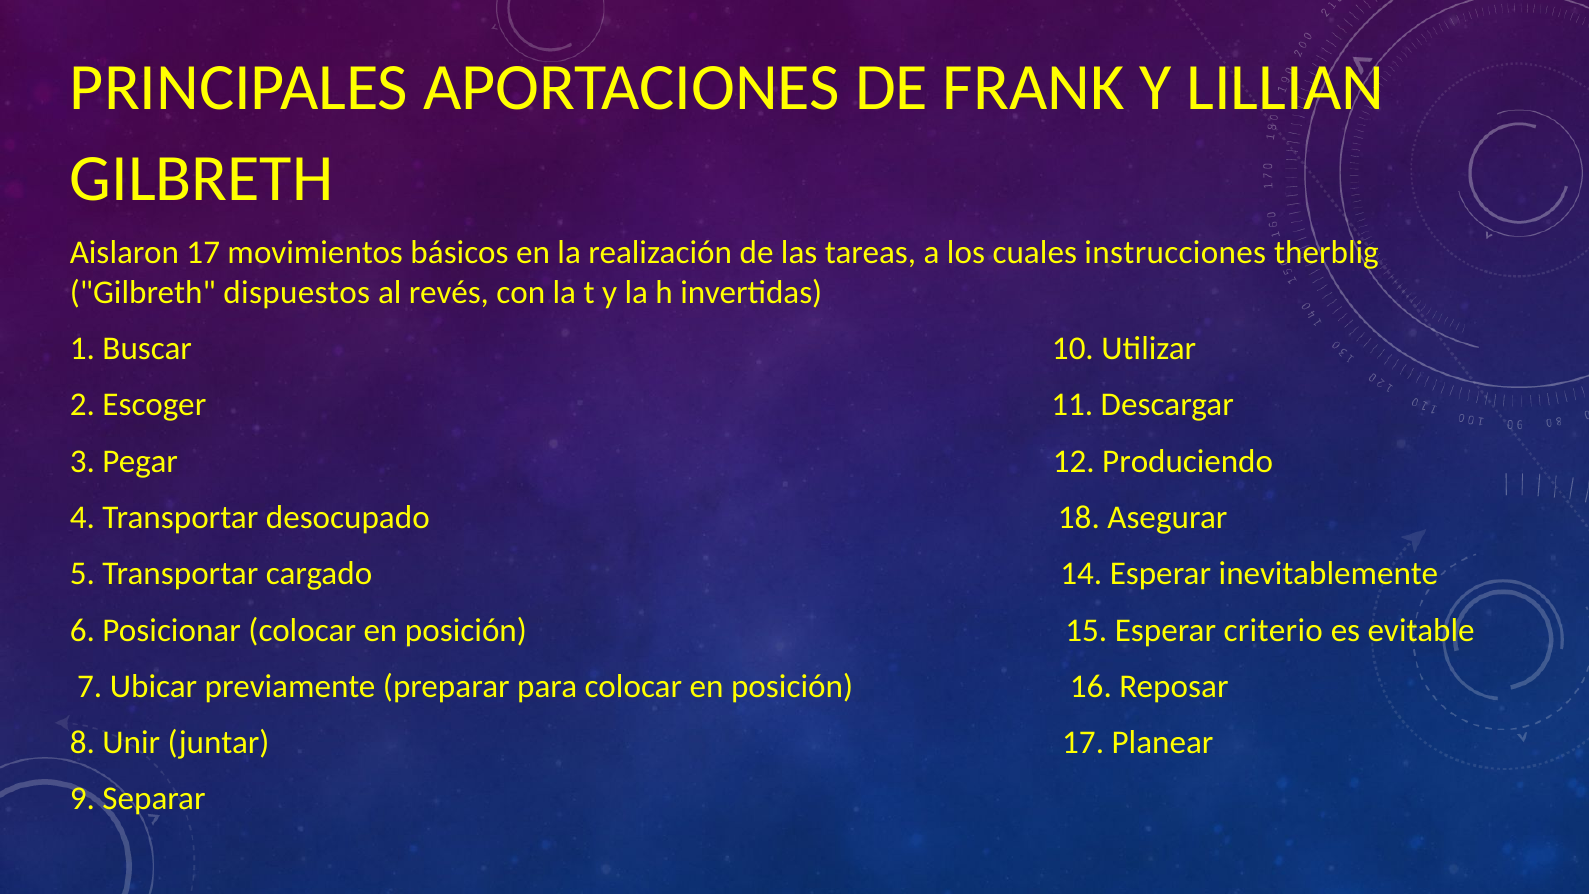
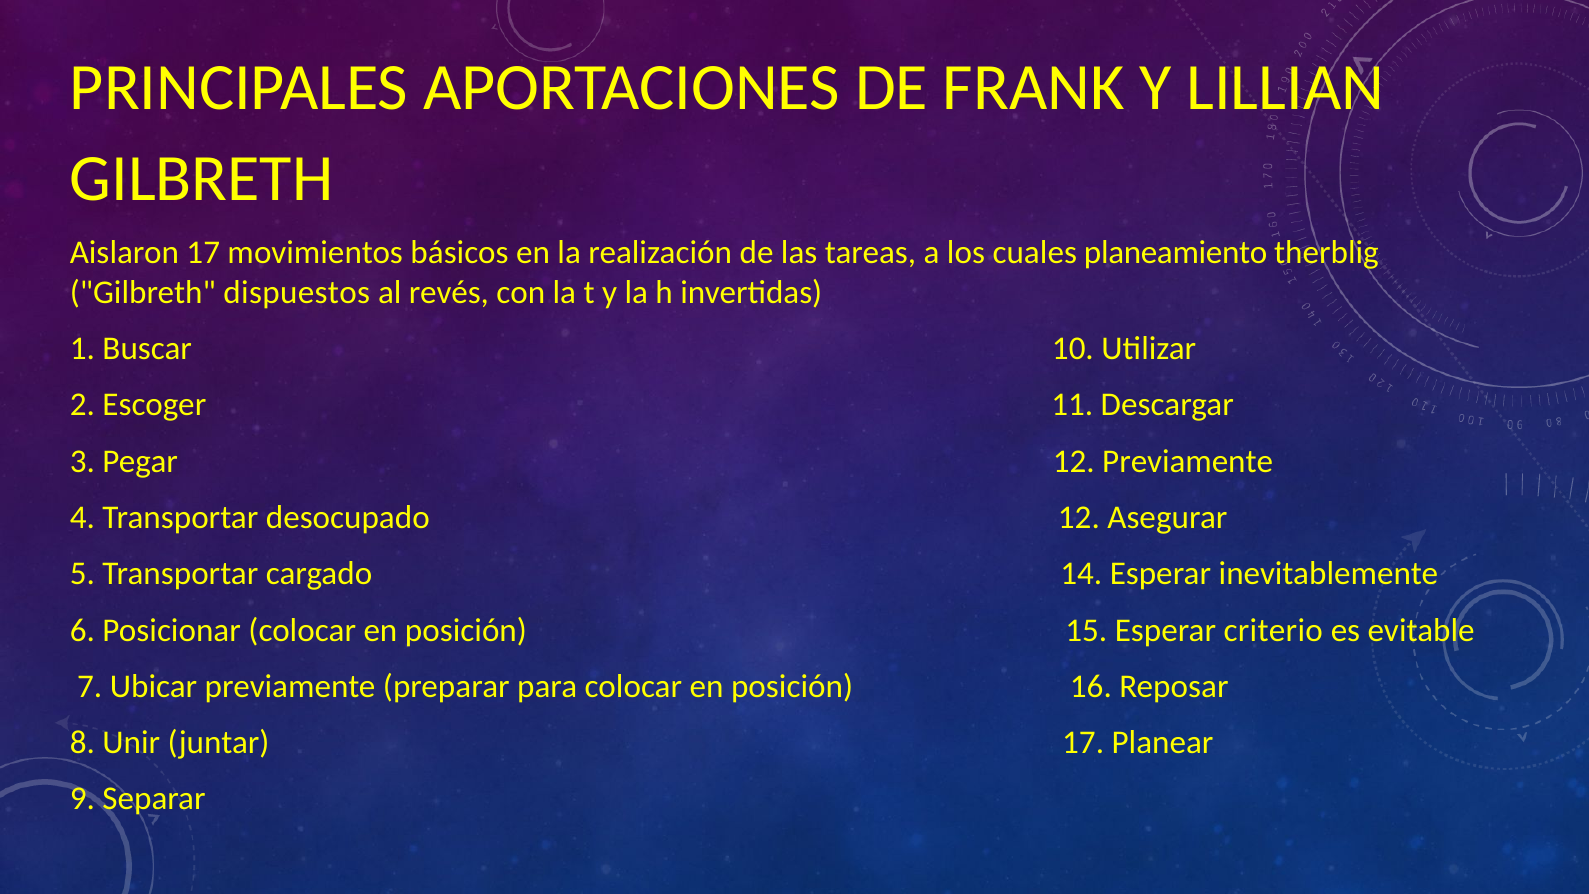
instrucciones: instrucciones -> planeamiento
12 Produciendo: Produciendo -> Previamente
desocupado 18: 18 -> 12
